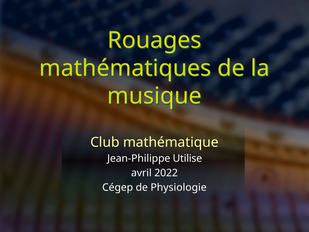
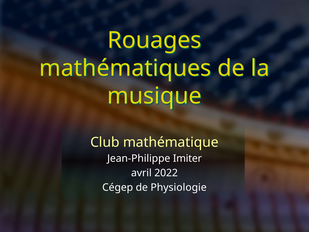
Utilise: Utilise -> Imiter
